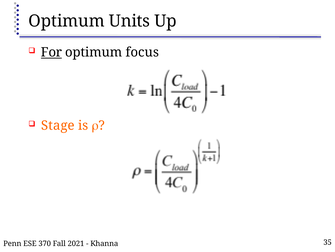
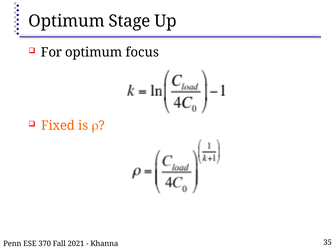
Units: Units -> Stage
For underline: present -> none
Stage: Stage -> Fixed
